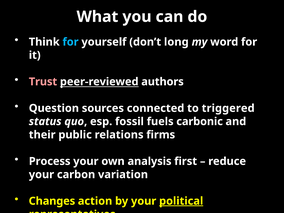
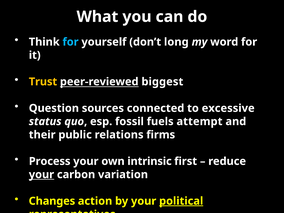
Trust colour: pink -> yellow
authors: authors -> biggest
triggered: triggered -> excessive
carbonic: carbonic -> attempt
analysis: analysis -> intrinsic
your at (41, 175) underline: none -> present
